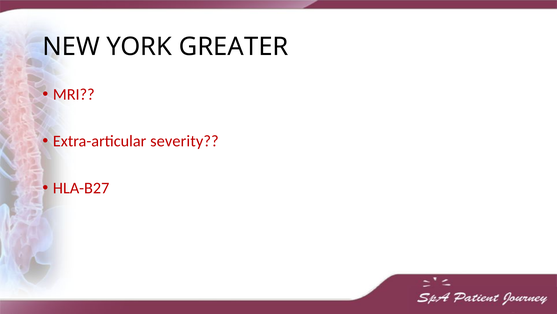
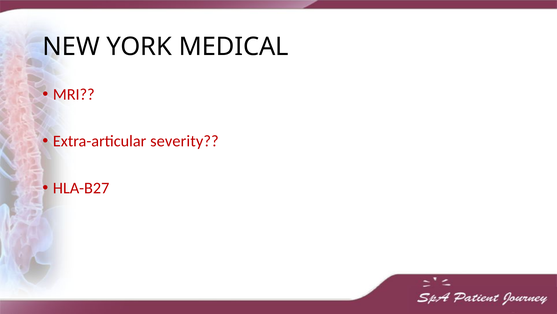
GREATER: GREATER -> MEDICAL
